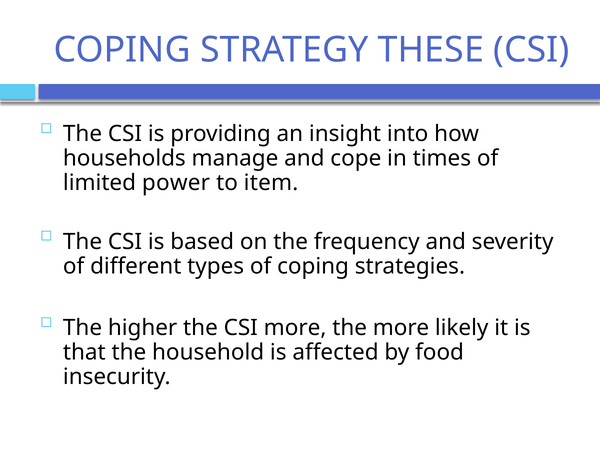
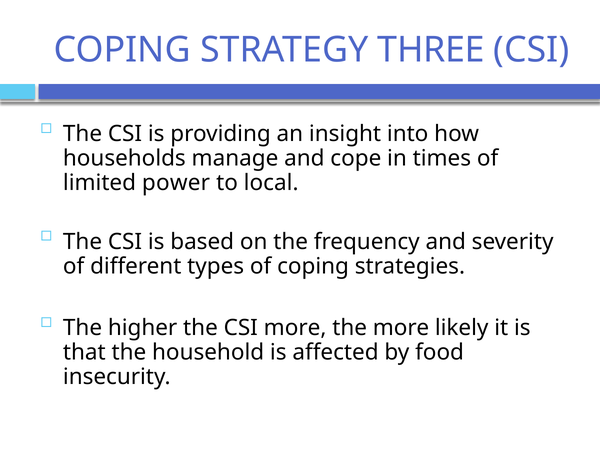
THESE: THESE -> THREE
item: item -> local
